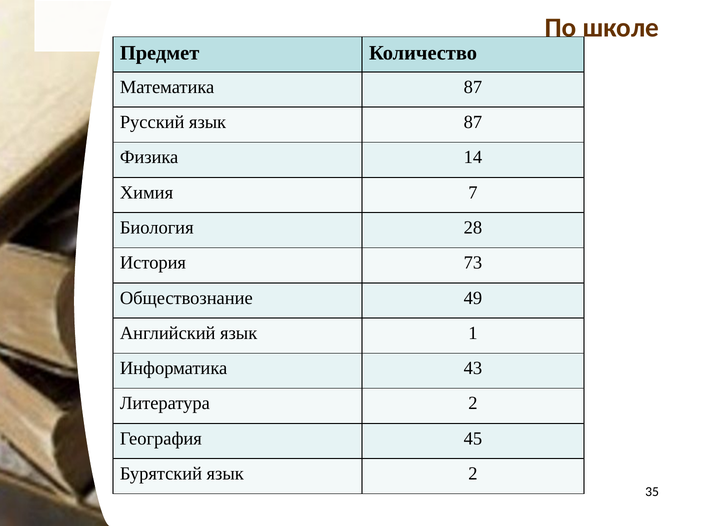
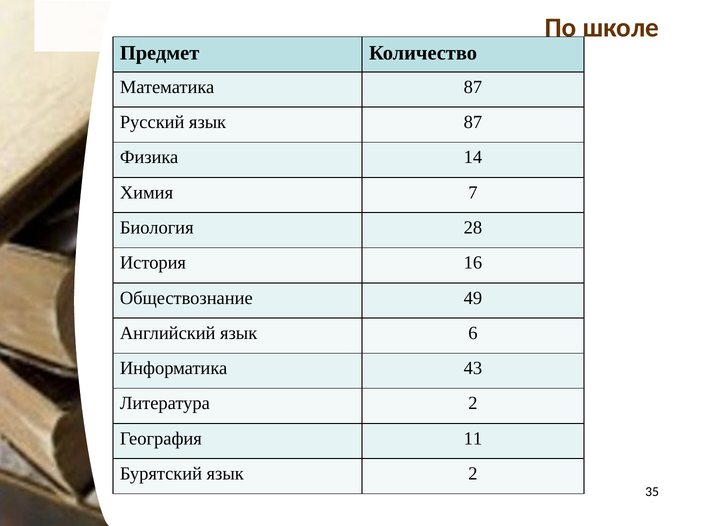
73: 73 -> 16
1: 1 -> 6
45: 45 -> 11
